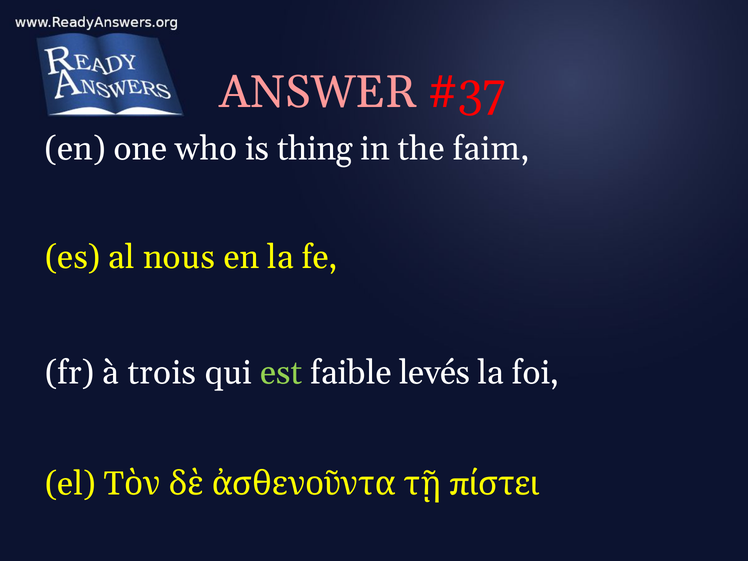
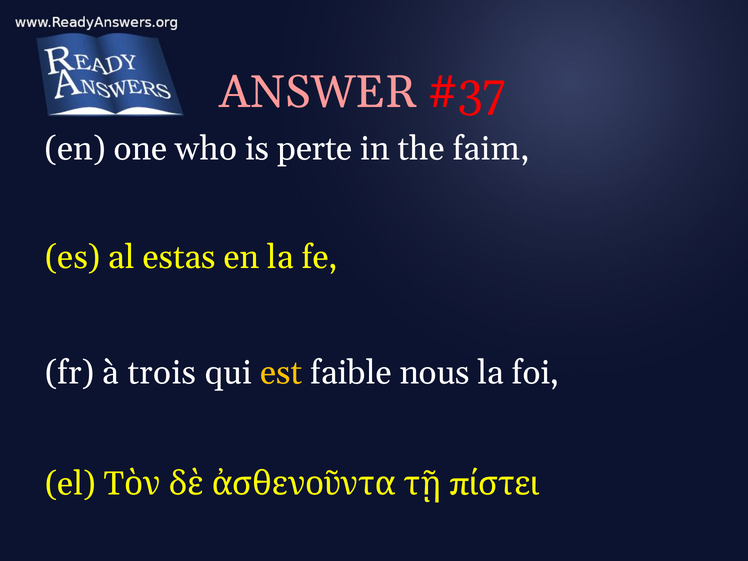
thing: thing -> perte
nous: nous -> estas
est colour: light green -> yellow
levés: levés -> nous
